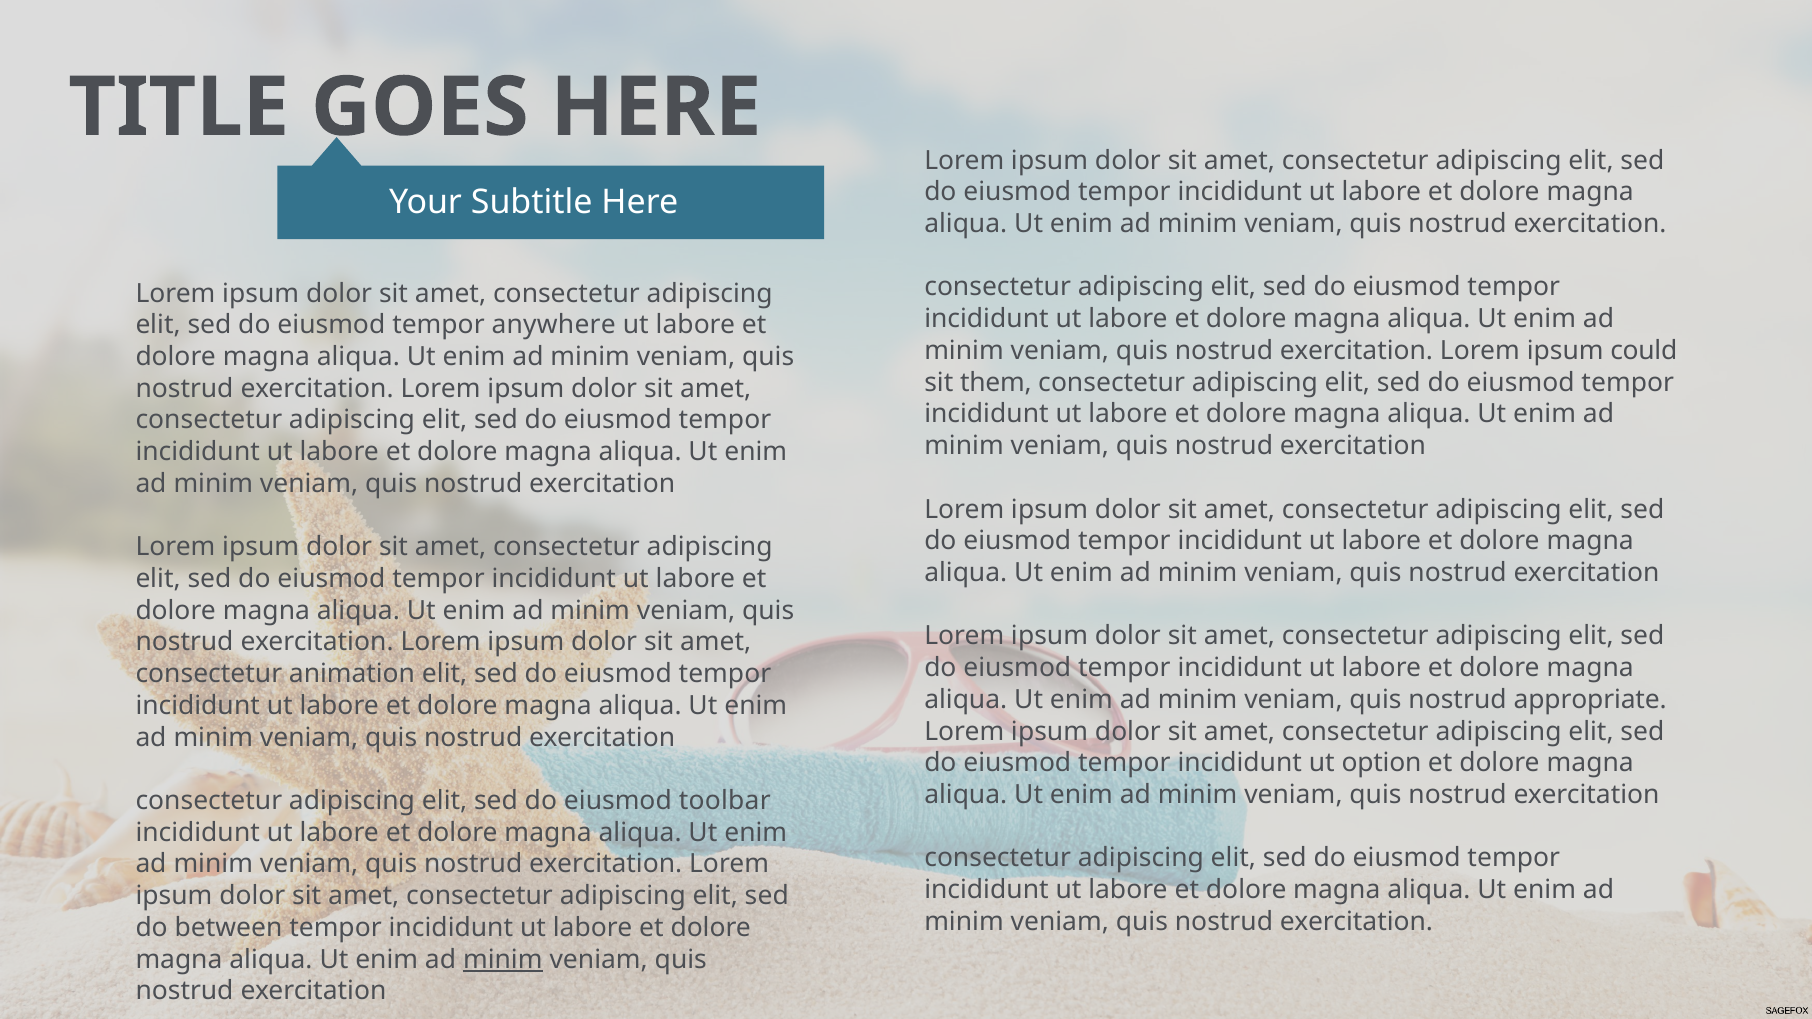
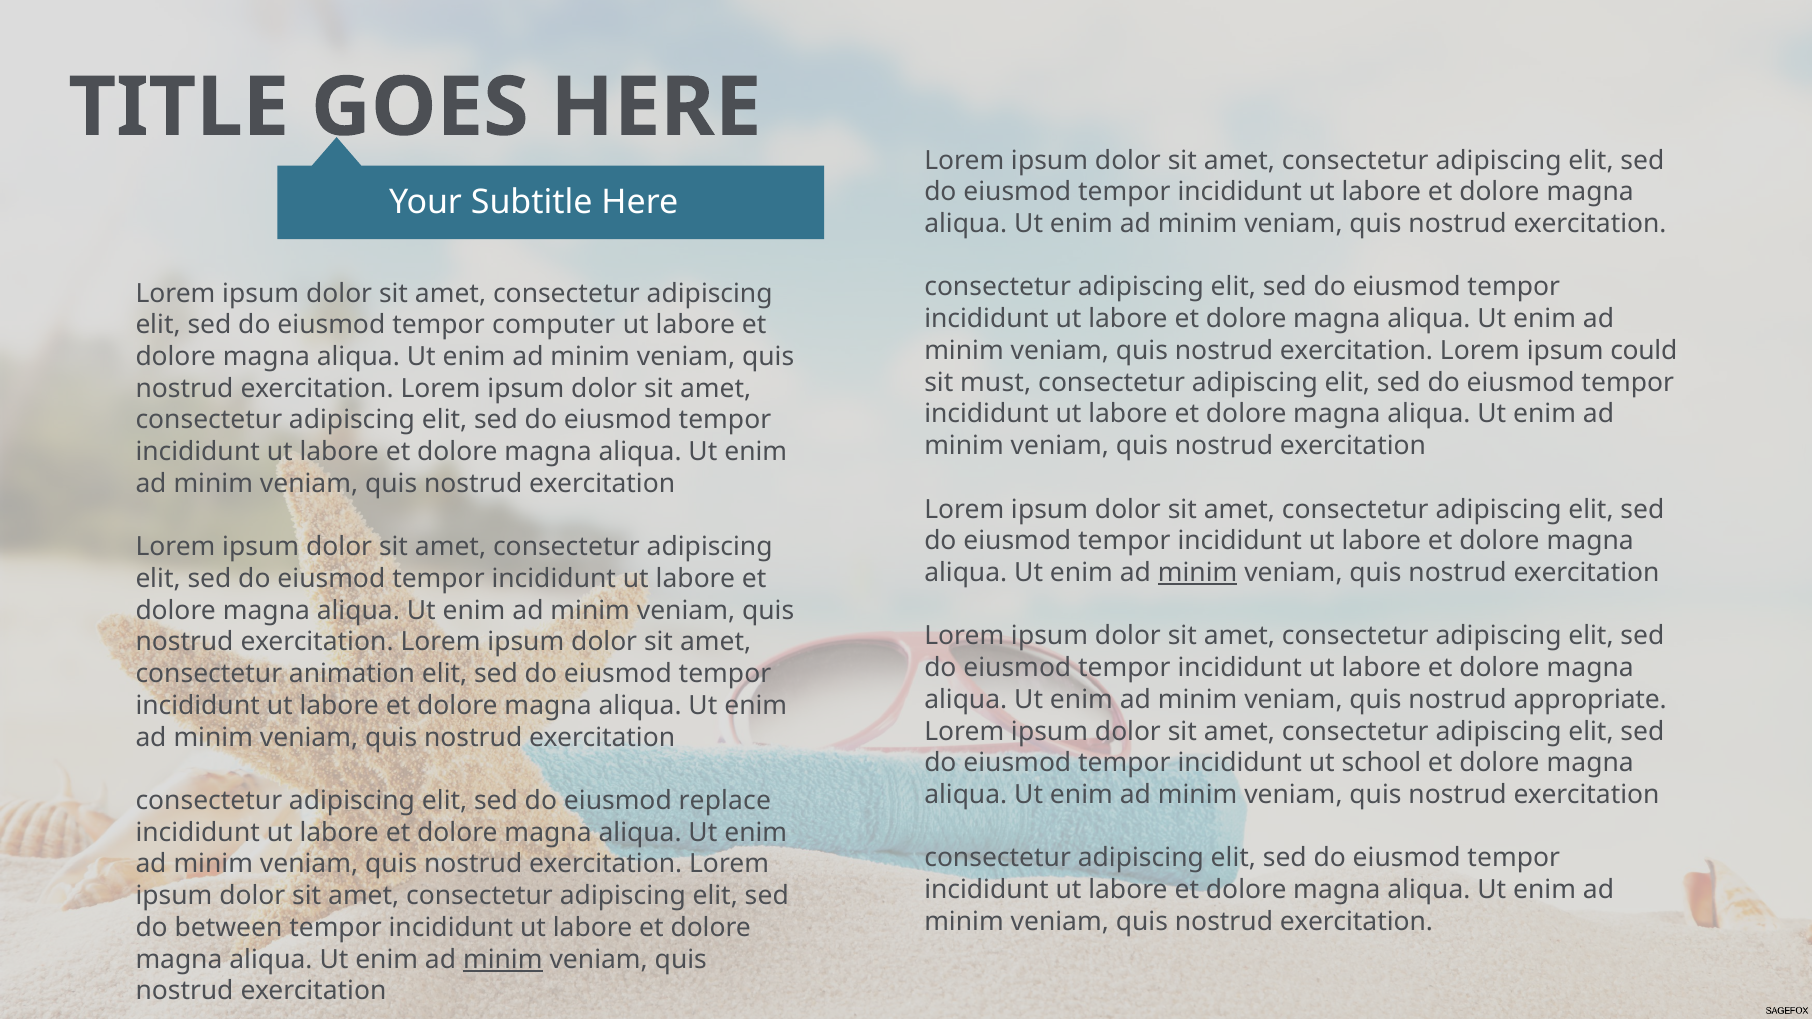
anywhere: anywhere -> computer
them: them -> must
minim at (1198, 573) underline: none -> present
option: option -> school
toolbar: toolbar -> replace
